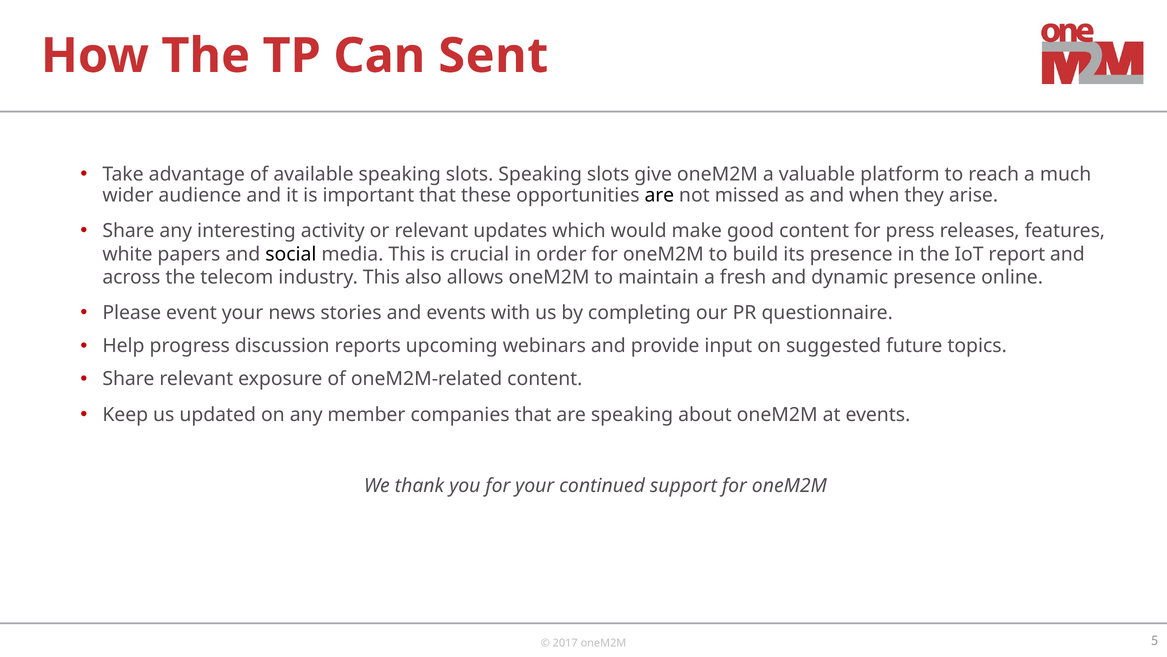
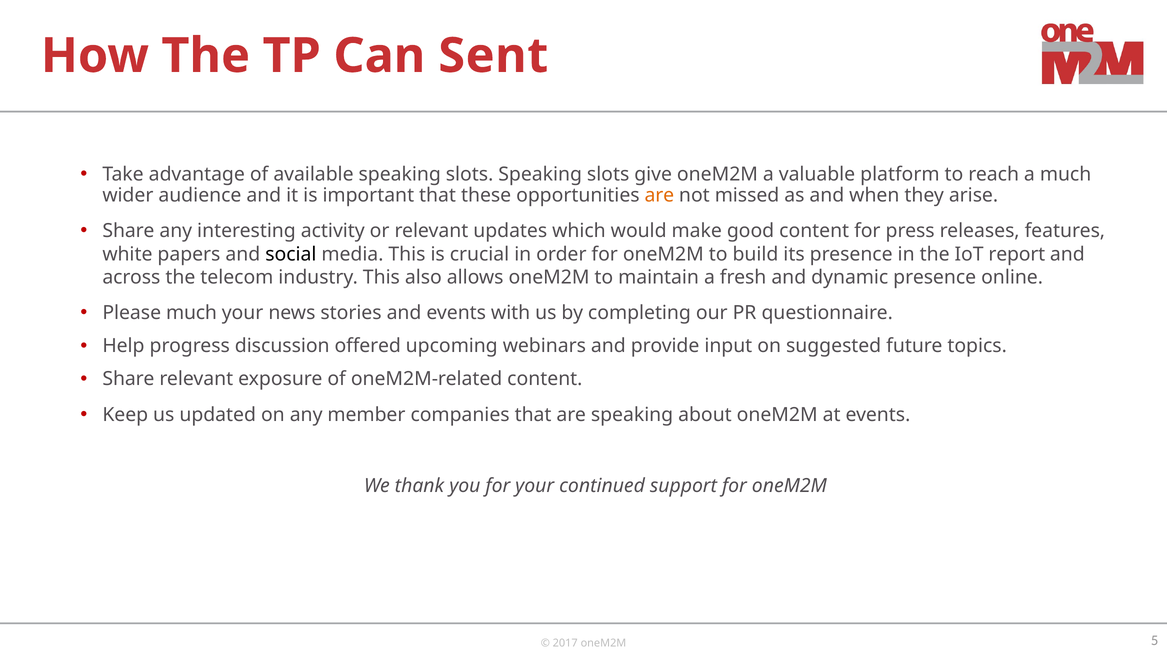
are at (659, 195) colour: black -> orange
Please event: event -> much
reports: reports -> offered
